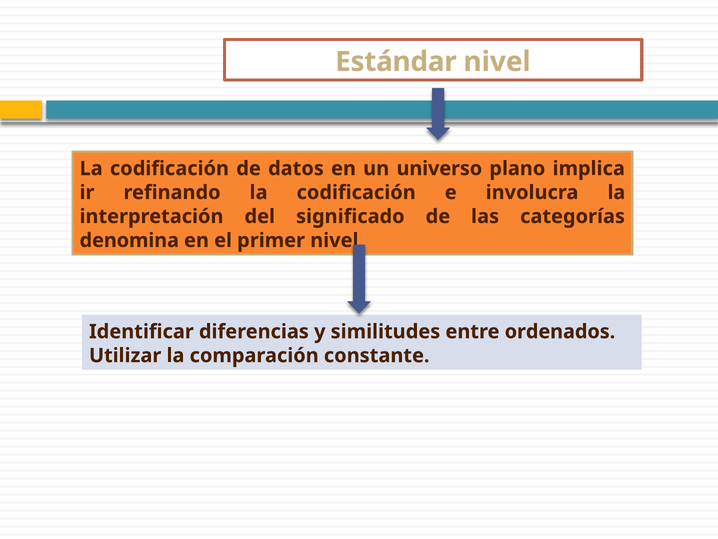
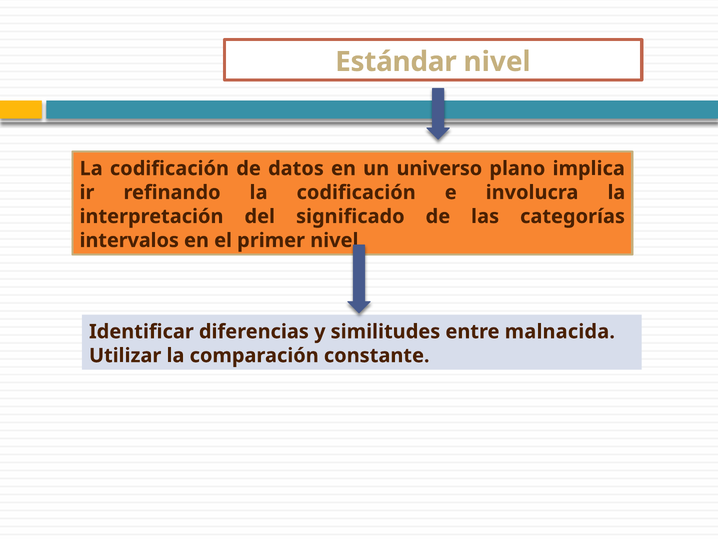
denomina: denomina -> intervalos
ordenados: ordenados -> malnacida
